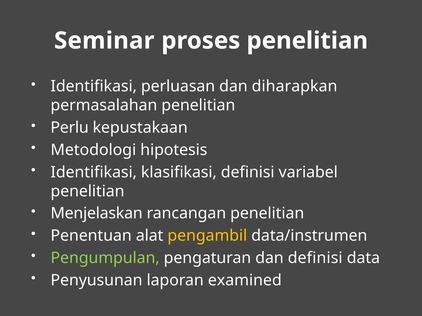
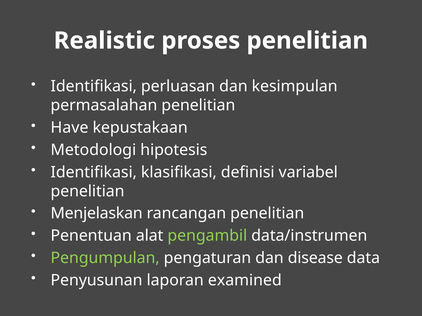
Seminar: Seminar -> Realistic
diharapkan: diharapkan -> kesimpulan
Perlu: Perlu -> Have
pengambil colour: yellow -> light green
dan definisi: definisi -> disease
